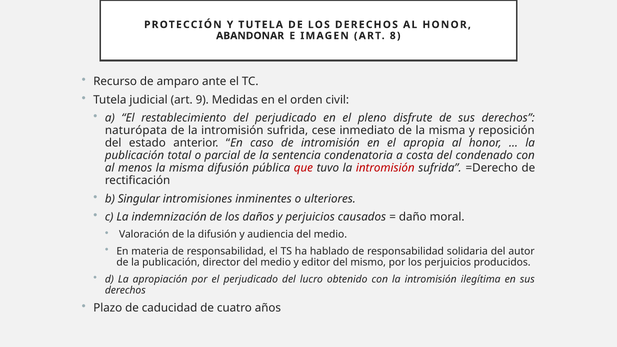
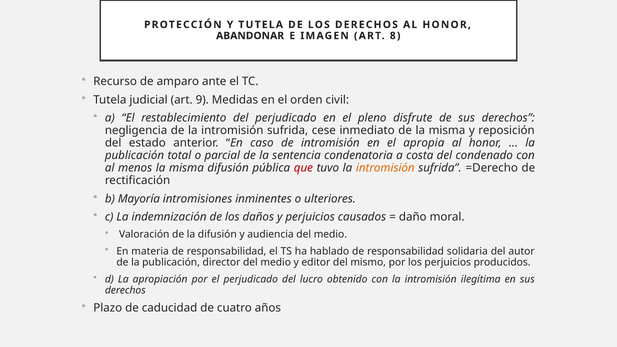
naturópata: naturópata -> negligencia
intromisión at (385, 168) colour: red -> orange
Singular: Singular -> Mayoría
